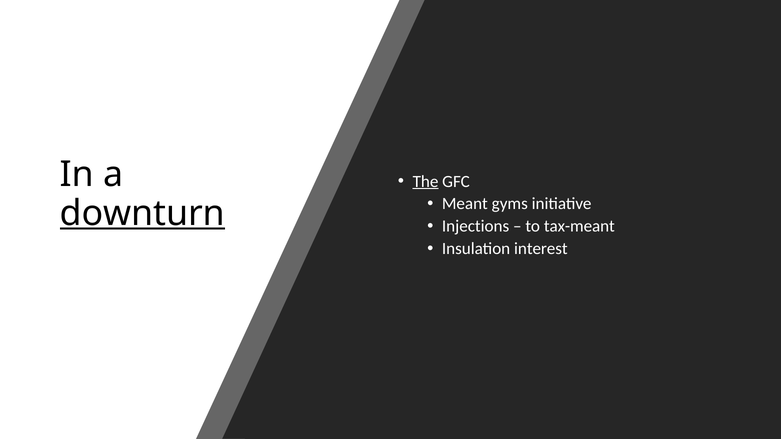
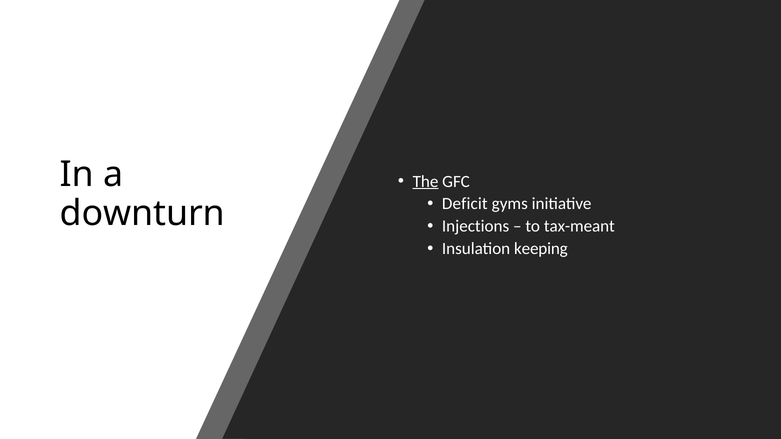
Meant: Meant -> Deficit
downturn underline: present -> none
interest: interest -> keeping
